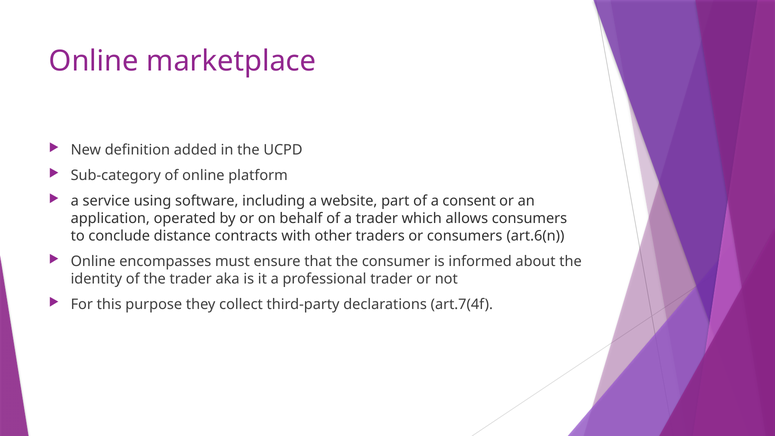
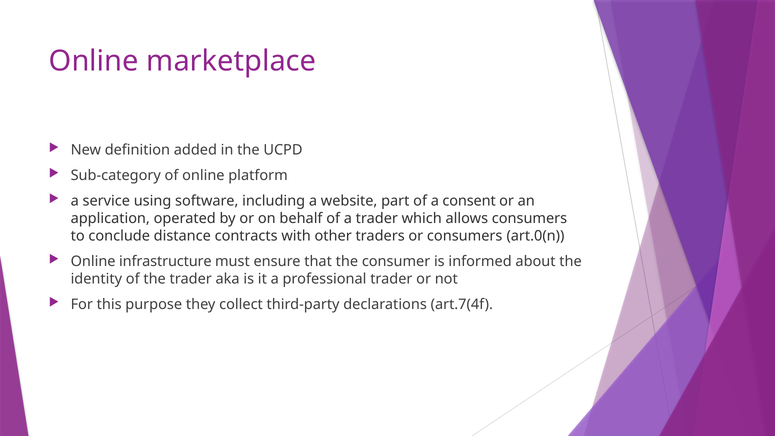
art.6(n: art.6(n -> art.0(n
encompasses: encompasses -> infrastructure
